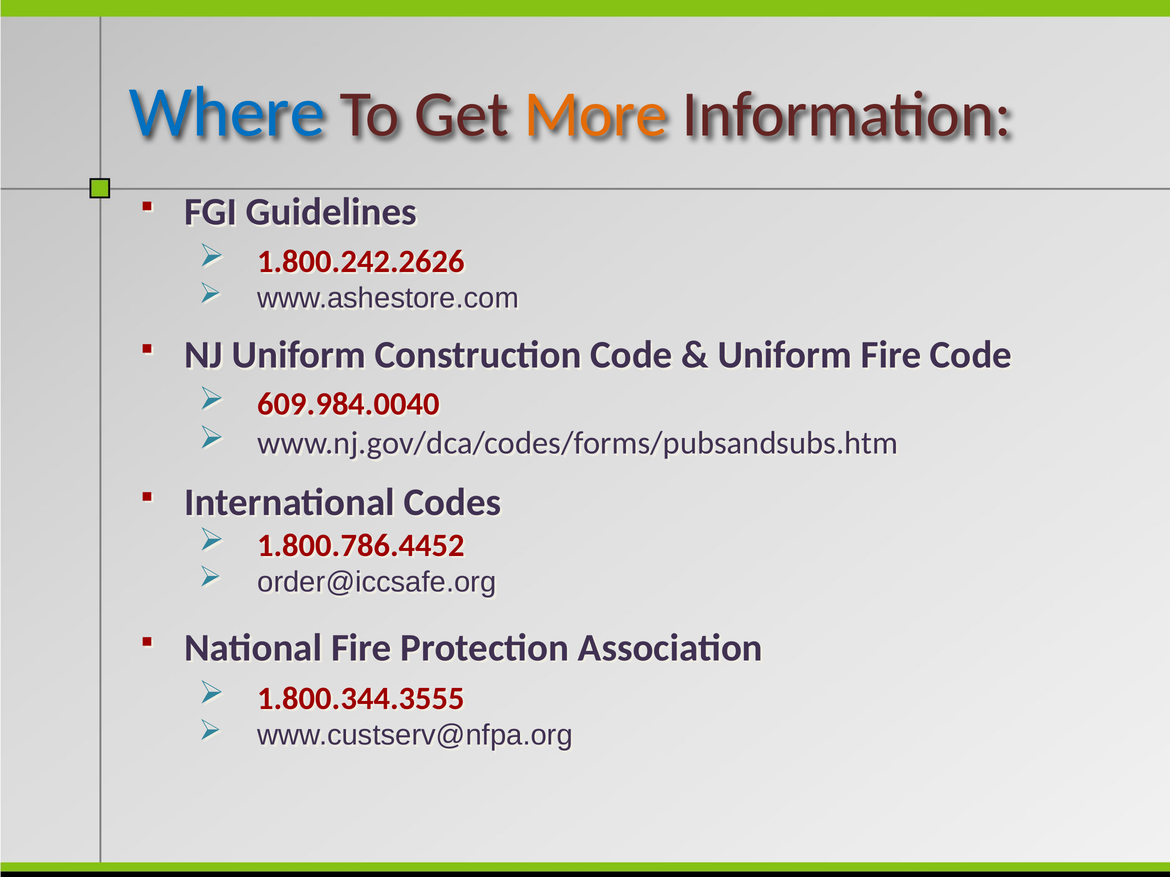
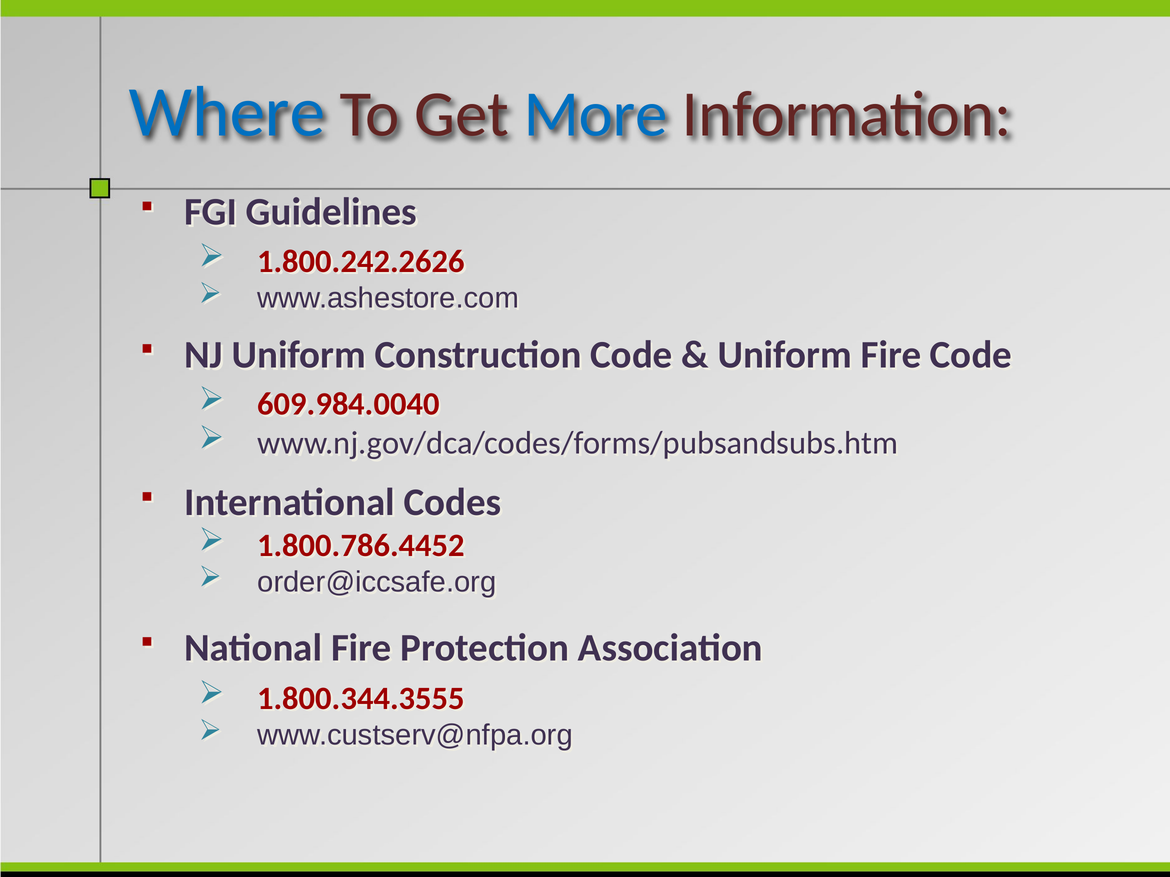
More colour: orange -> blue
